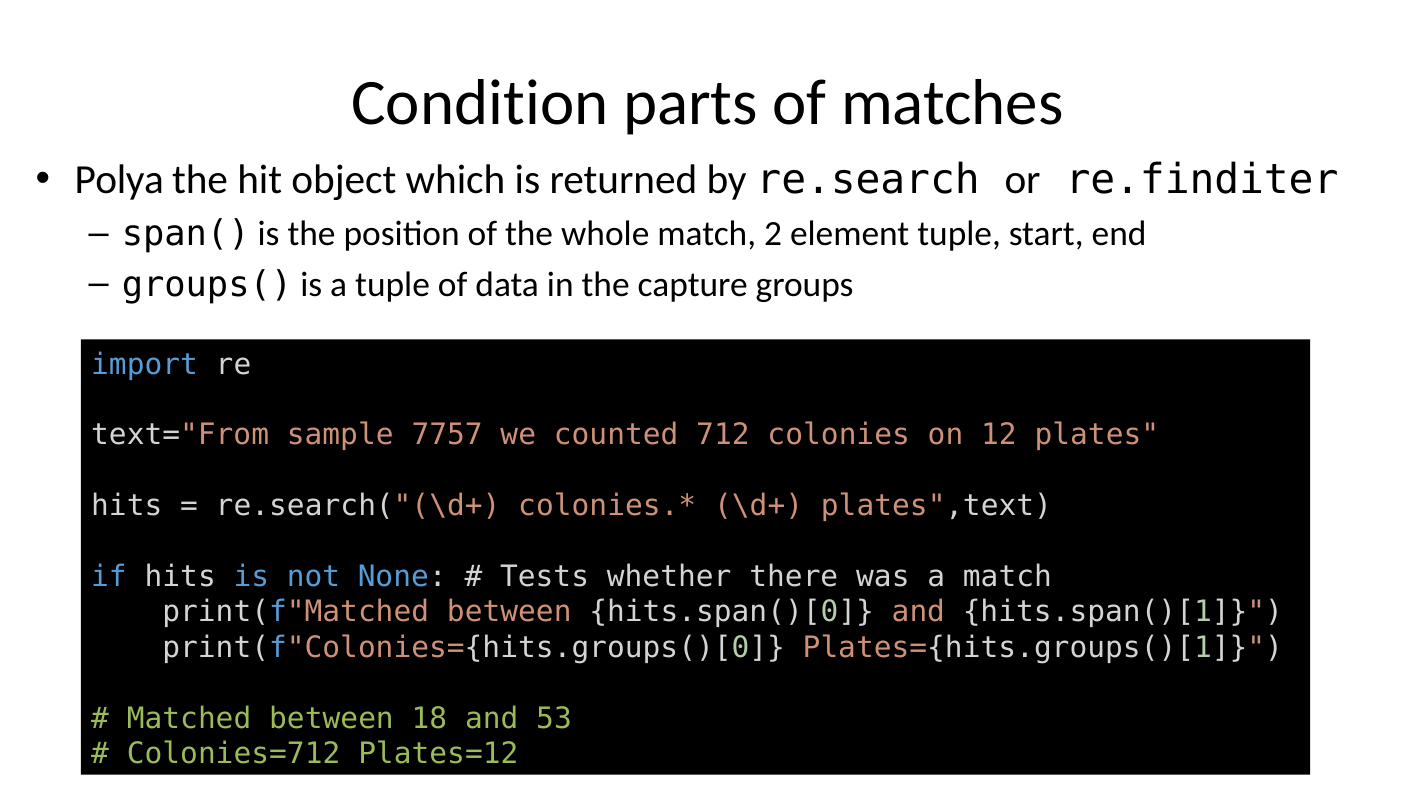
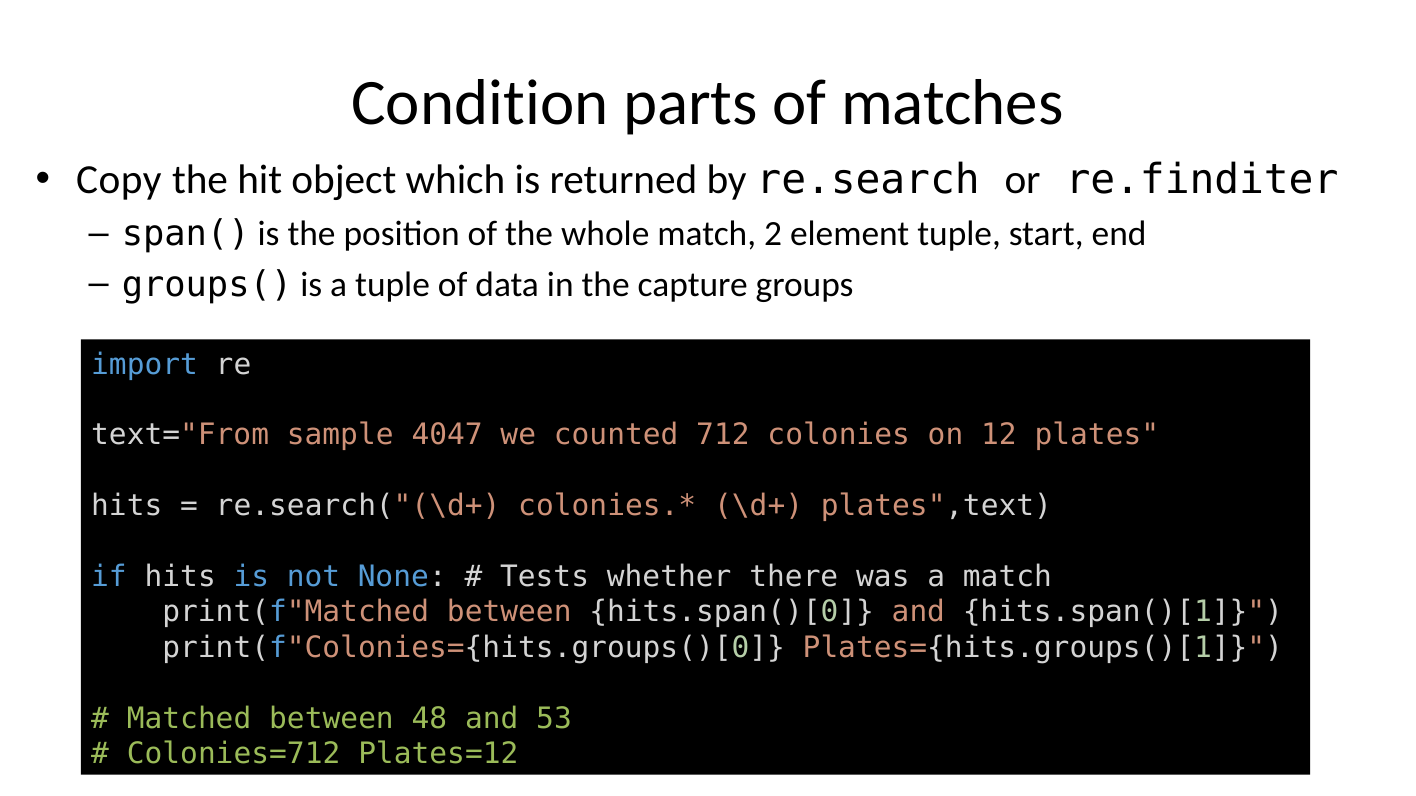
Polya: Polya -> Copy
7757: 7757 -> 4047
18: 18 -> 48
